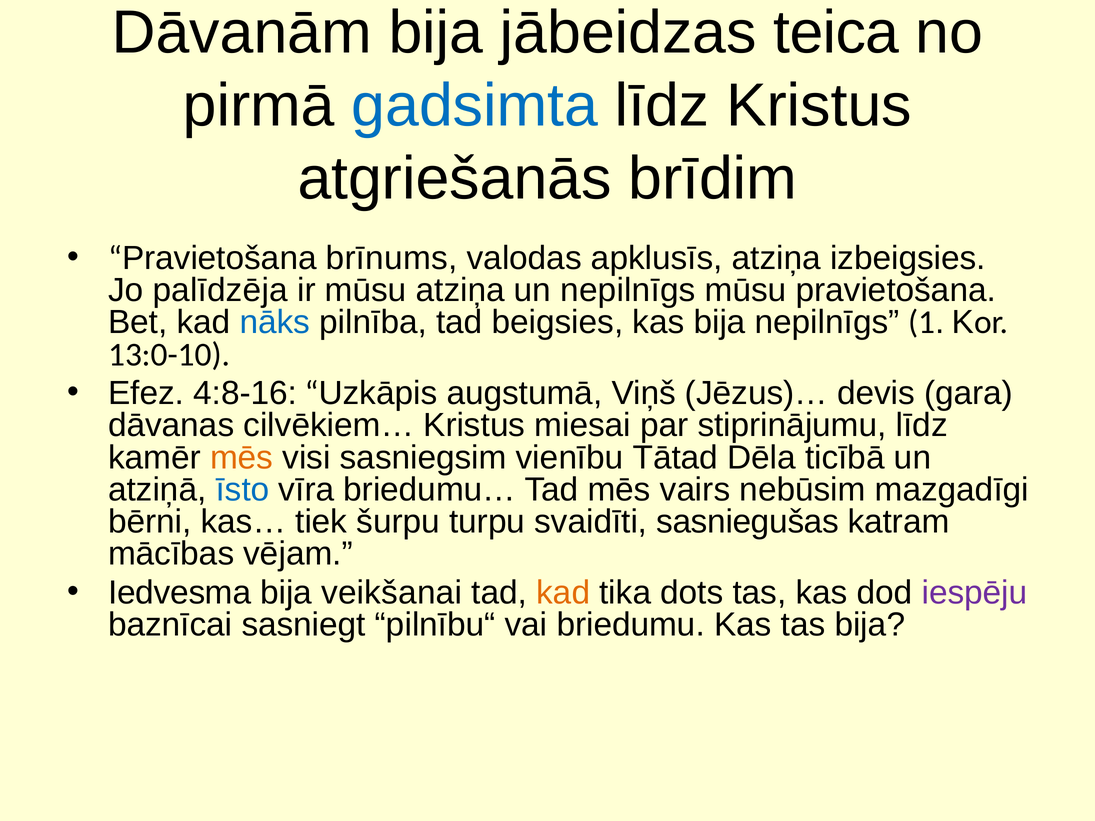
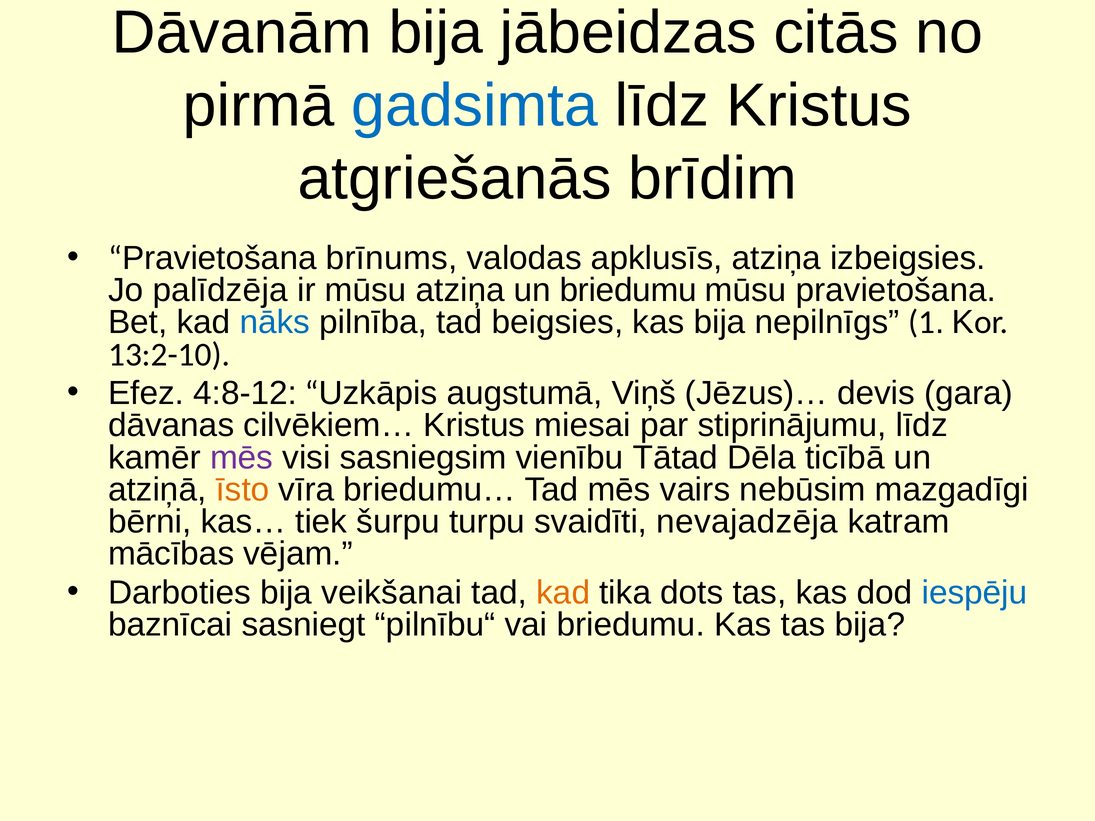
teica: teica -> citās
un nepilnīgs: nepilnīgs -> briedumu
13:0-10: 13:0-10 -> 13:2-10
4:8-16: 4:8-16 -> 4:8-12
mēs at (242, 458) colour: orange -> purple
īsto colour: blue -> orange
sasniegušas: sasniegušas -> nevajadzēja
Iedvesma: Iedvesma -> Darboties
iespēju colour: purple -> blue
